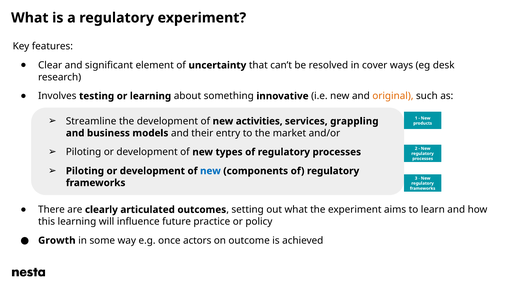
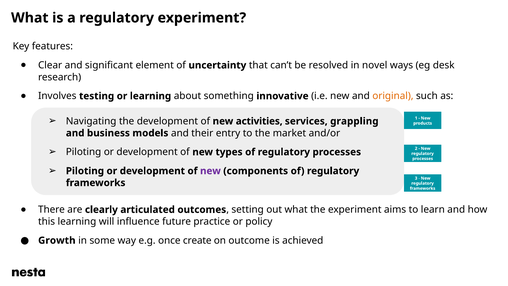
cover: cover -> novel
Streamline: Streamline -> Navigating
new at (210, 171) colour: blue -> purple
actors: actors -> create
